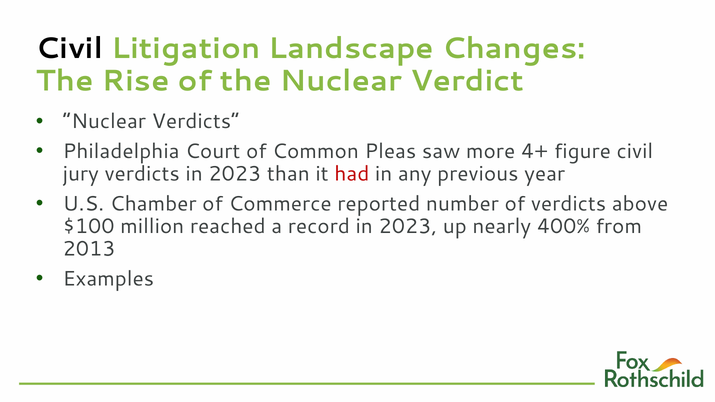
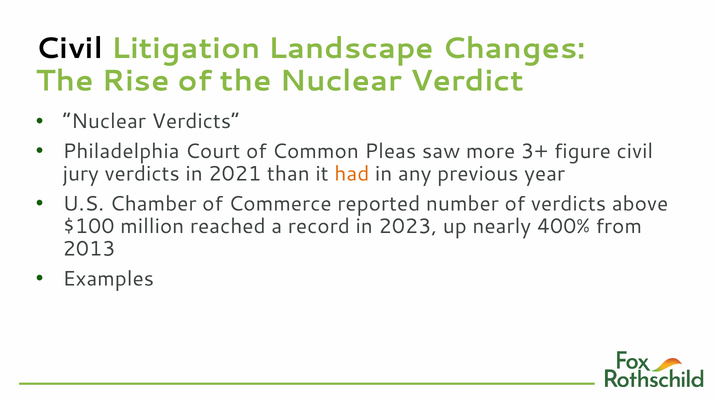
4+: 4+ -> 3+
verdicts in 2023: 2023 -> 2021
had colour: red -> orange
